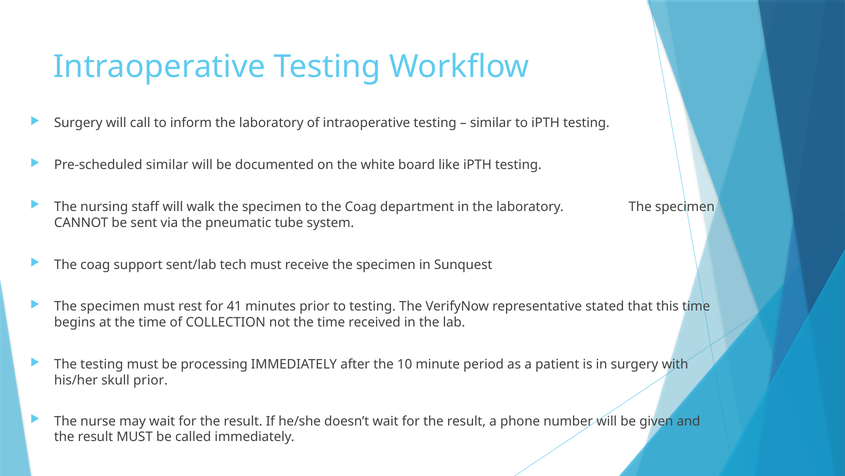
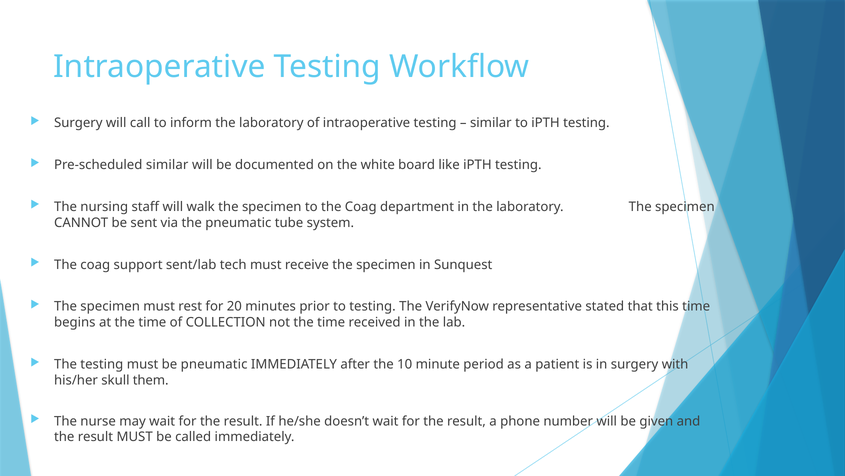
41: 41 -> 20
be processing: processing -> pneumatic
skull prior: prior -> them
